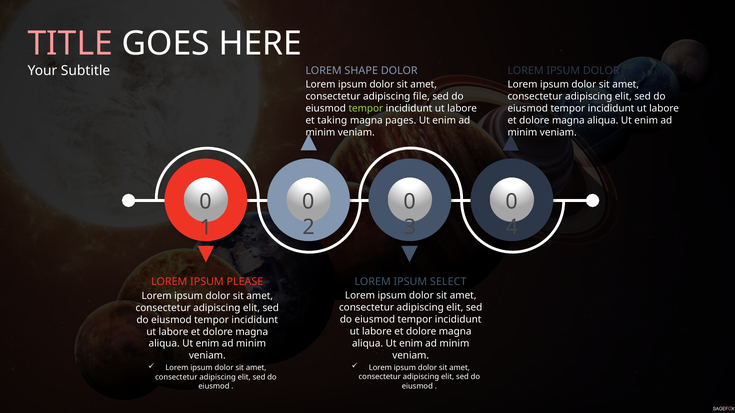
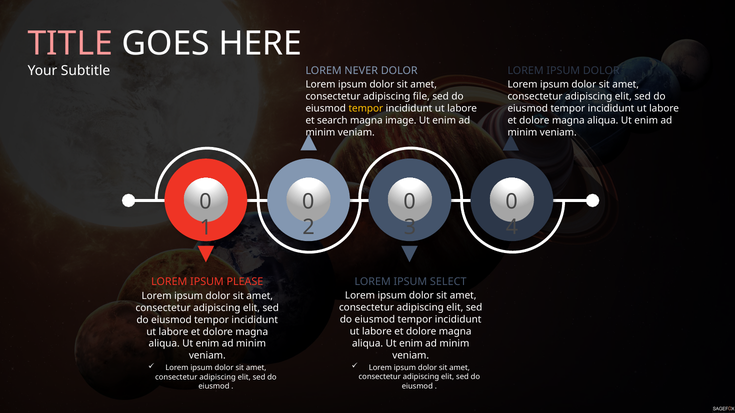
SHAPE: SHAPE -> NEVER
tempor at (366, 109) colour: light green -> yellow
taking: taking -> search
pages: pages -> image
